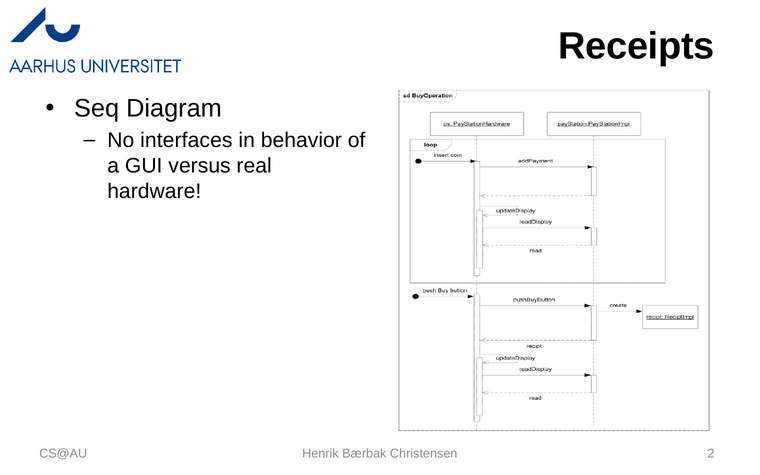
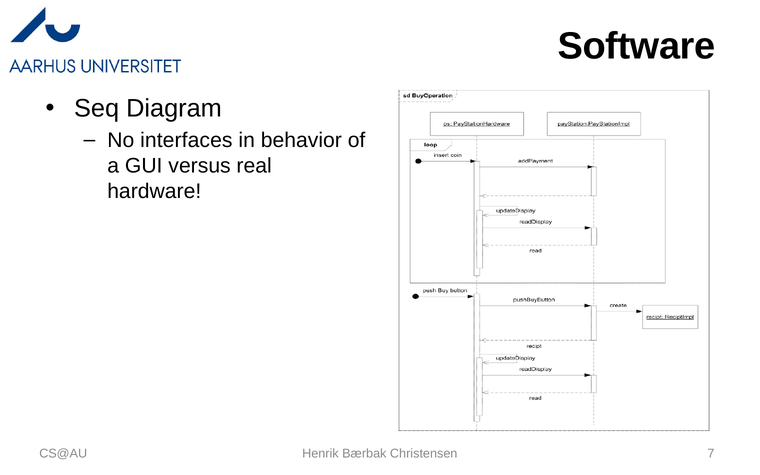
Receipts: Receipts -> Software
2: 2 -> 7
